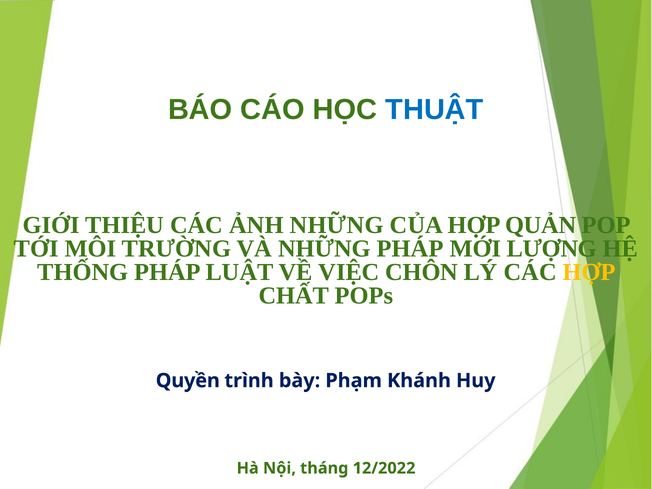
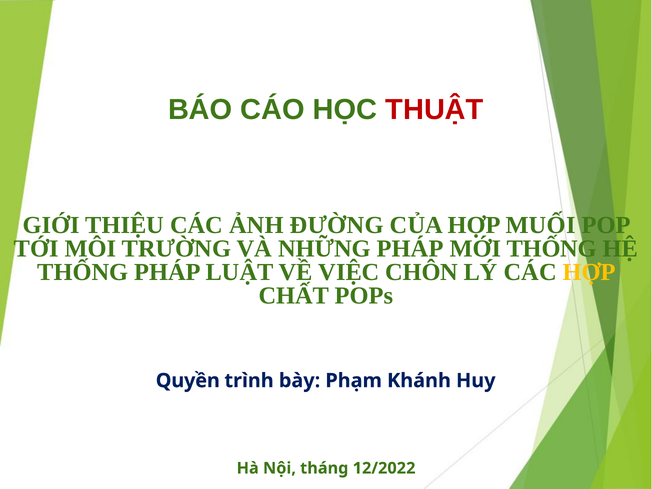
THUẬT colour: blue -> red
ẢNH NHỮNG: NHỮNG -> ĐƯỜNG
QUẢN: QUẢN -> MUỐI
MỚI LƯỢNG: LƯỢNG -> THỐNG
